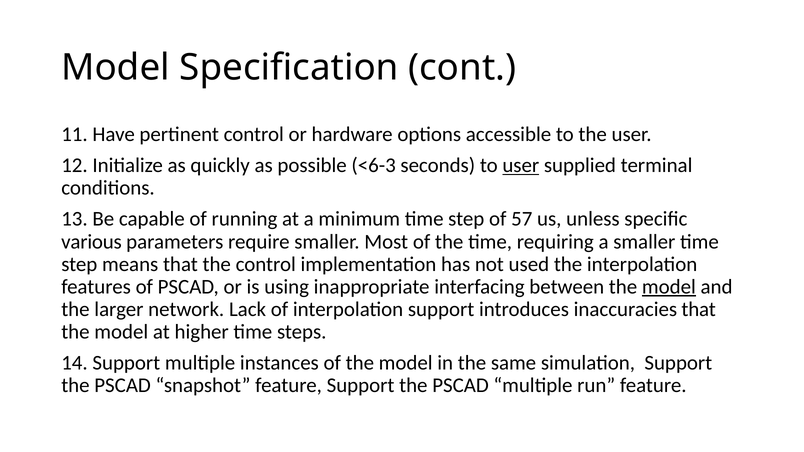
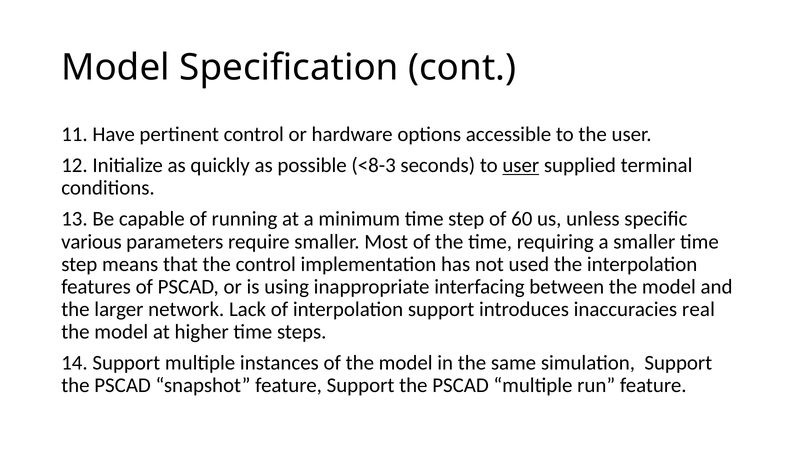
<6-3: <6-3 -> <8-3
57: 57 -> 60
model at (669, 287) underline: present -> none
inaccuracies that: that -> real
